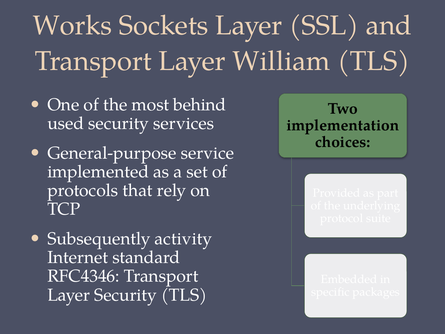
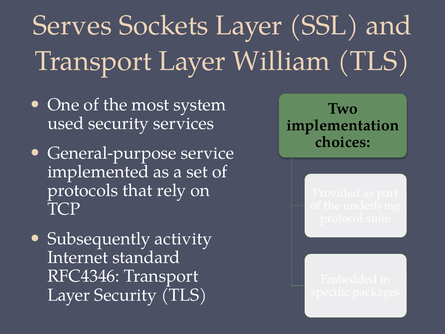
Works: Works -> Serves
behind: behind -> system
